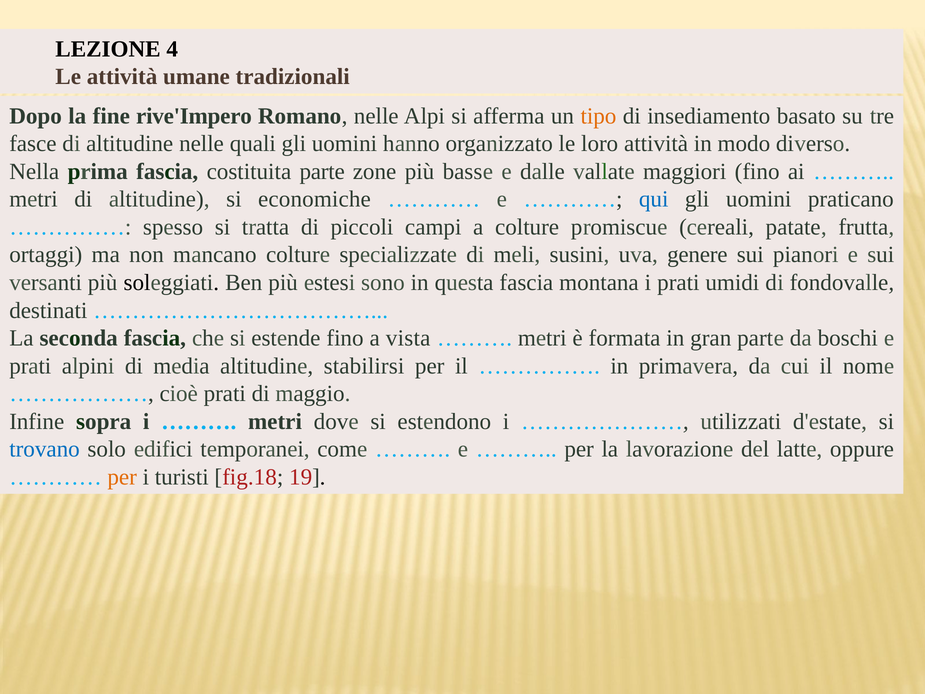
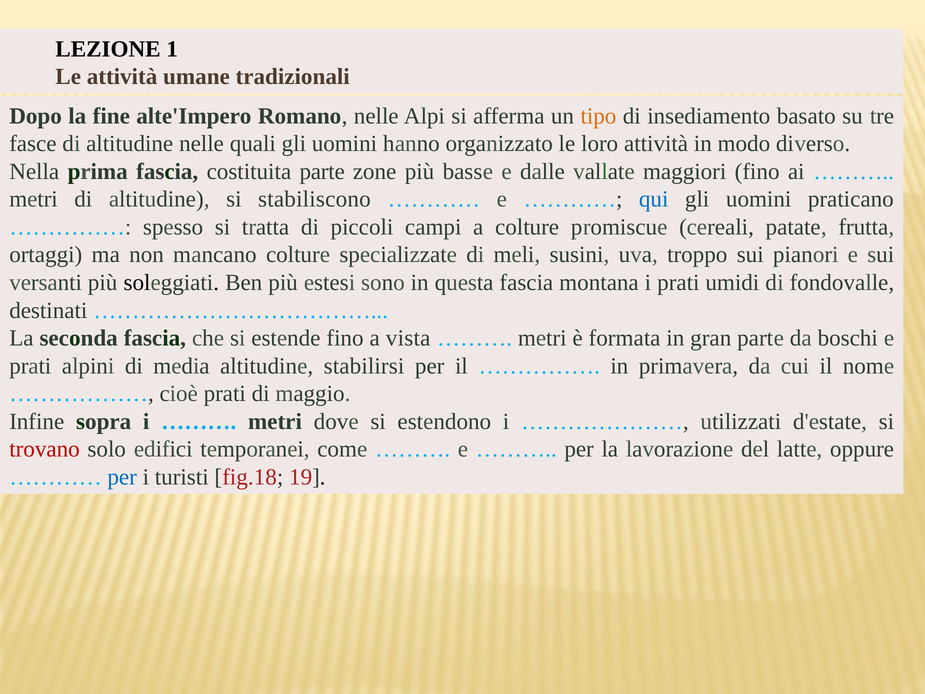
4: 4 -> 1
rive'Impero: rive'Impero -> alte'Impero
economiche: economiche -> stabiliscono
genere: genere -> troppo
trovano colour: blue -> red
per at (122, 477) colour: orange -> blue
